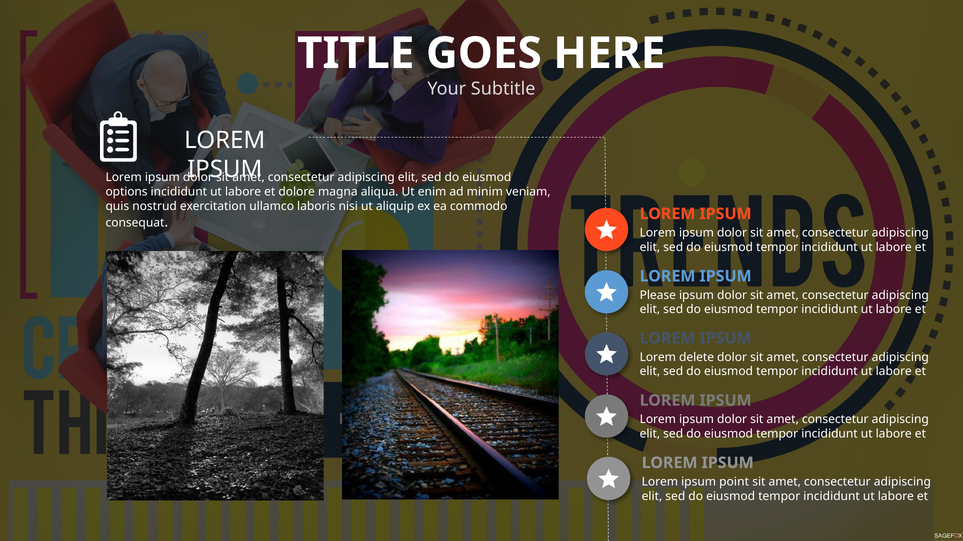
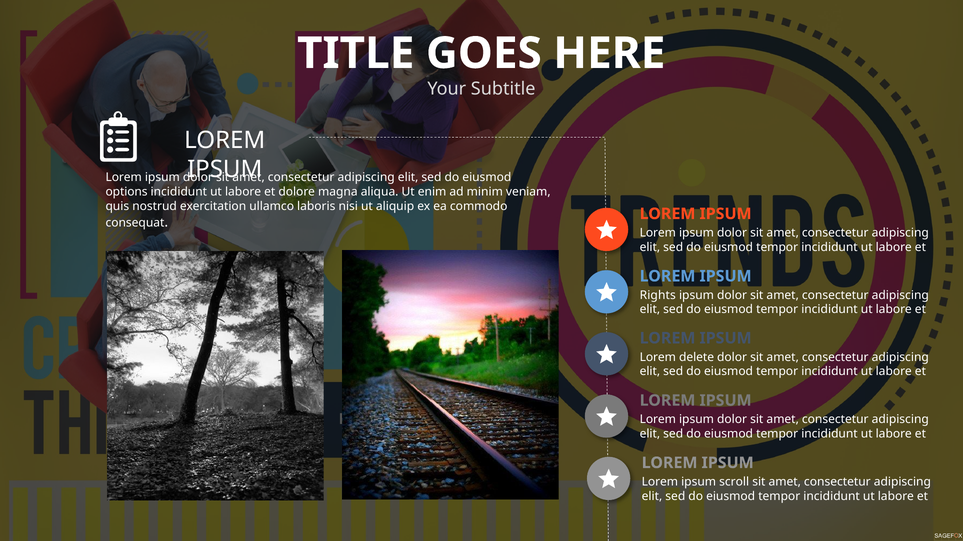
Please: Please -> Rights
point: point -> scroll
